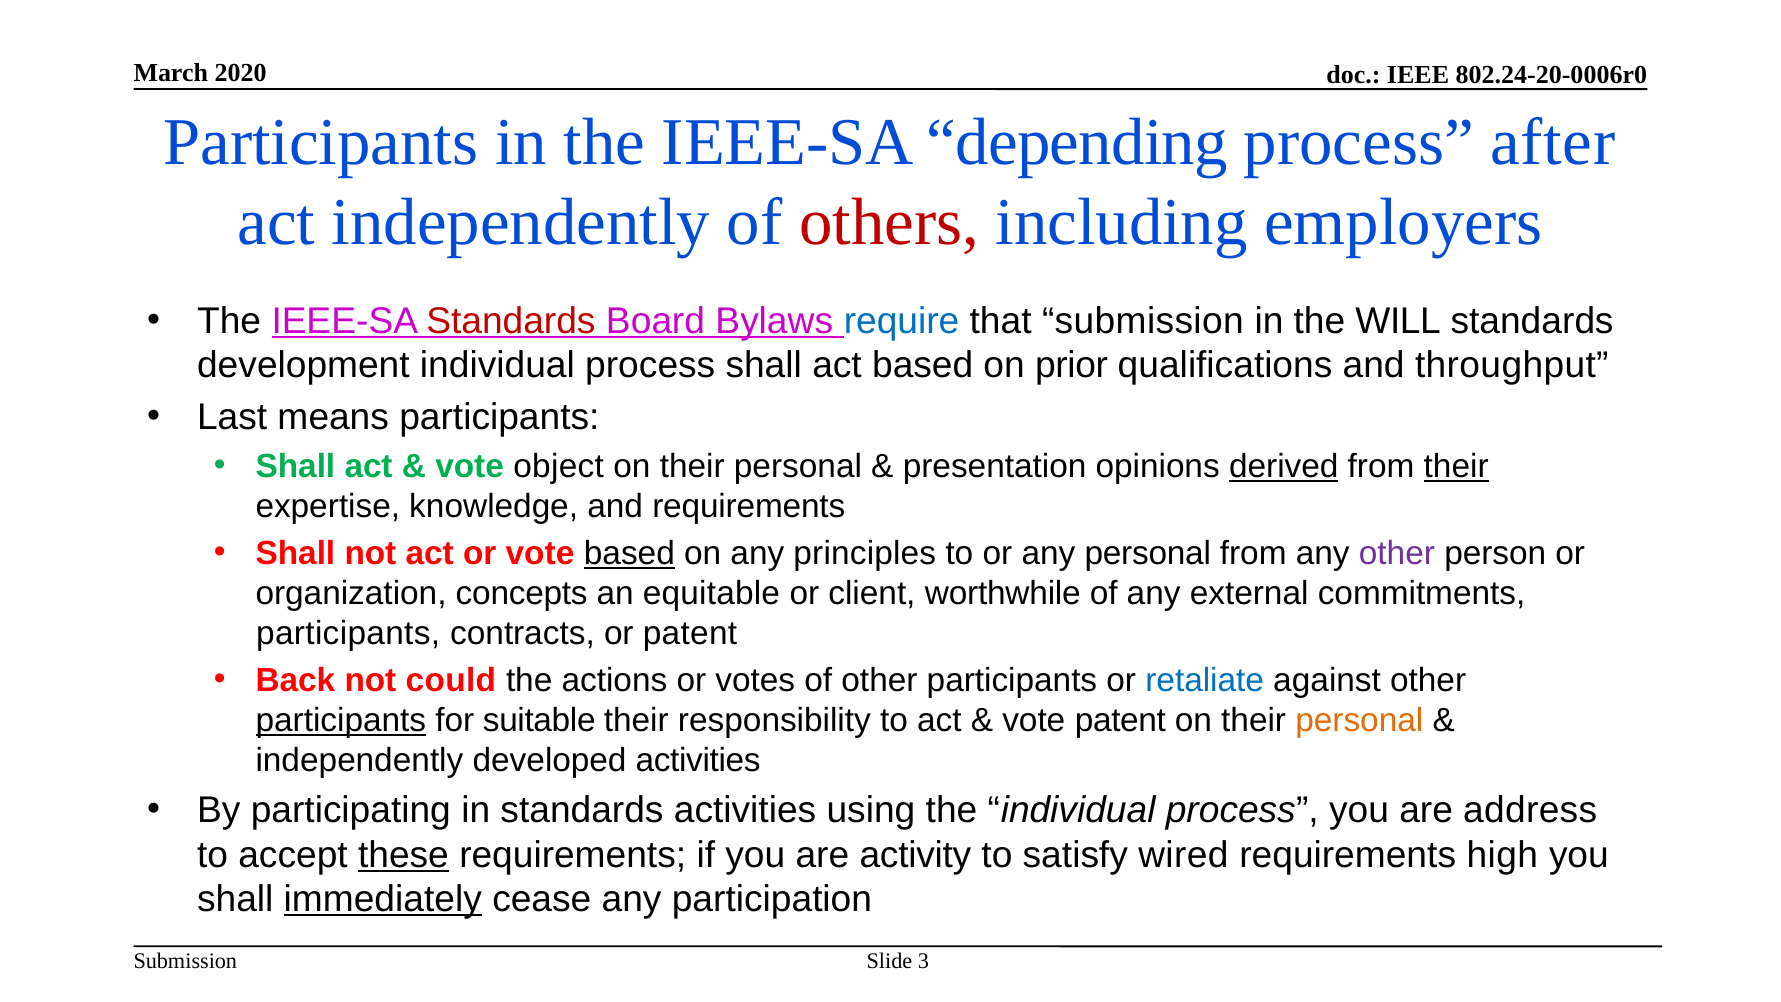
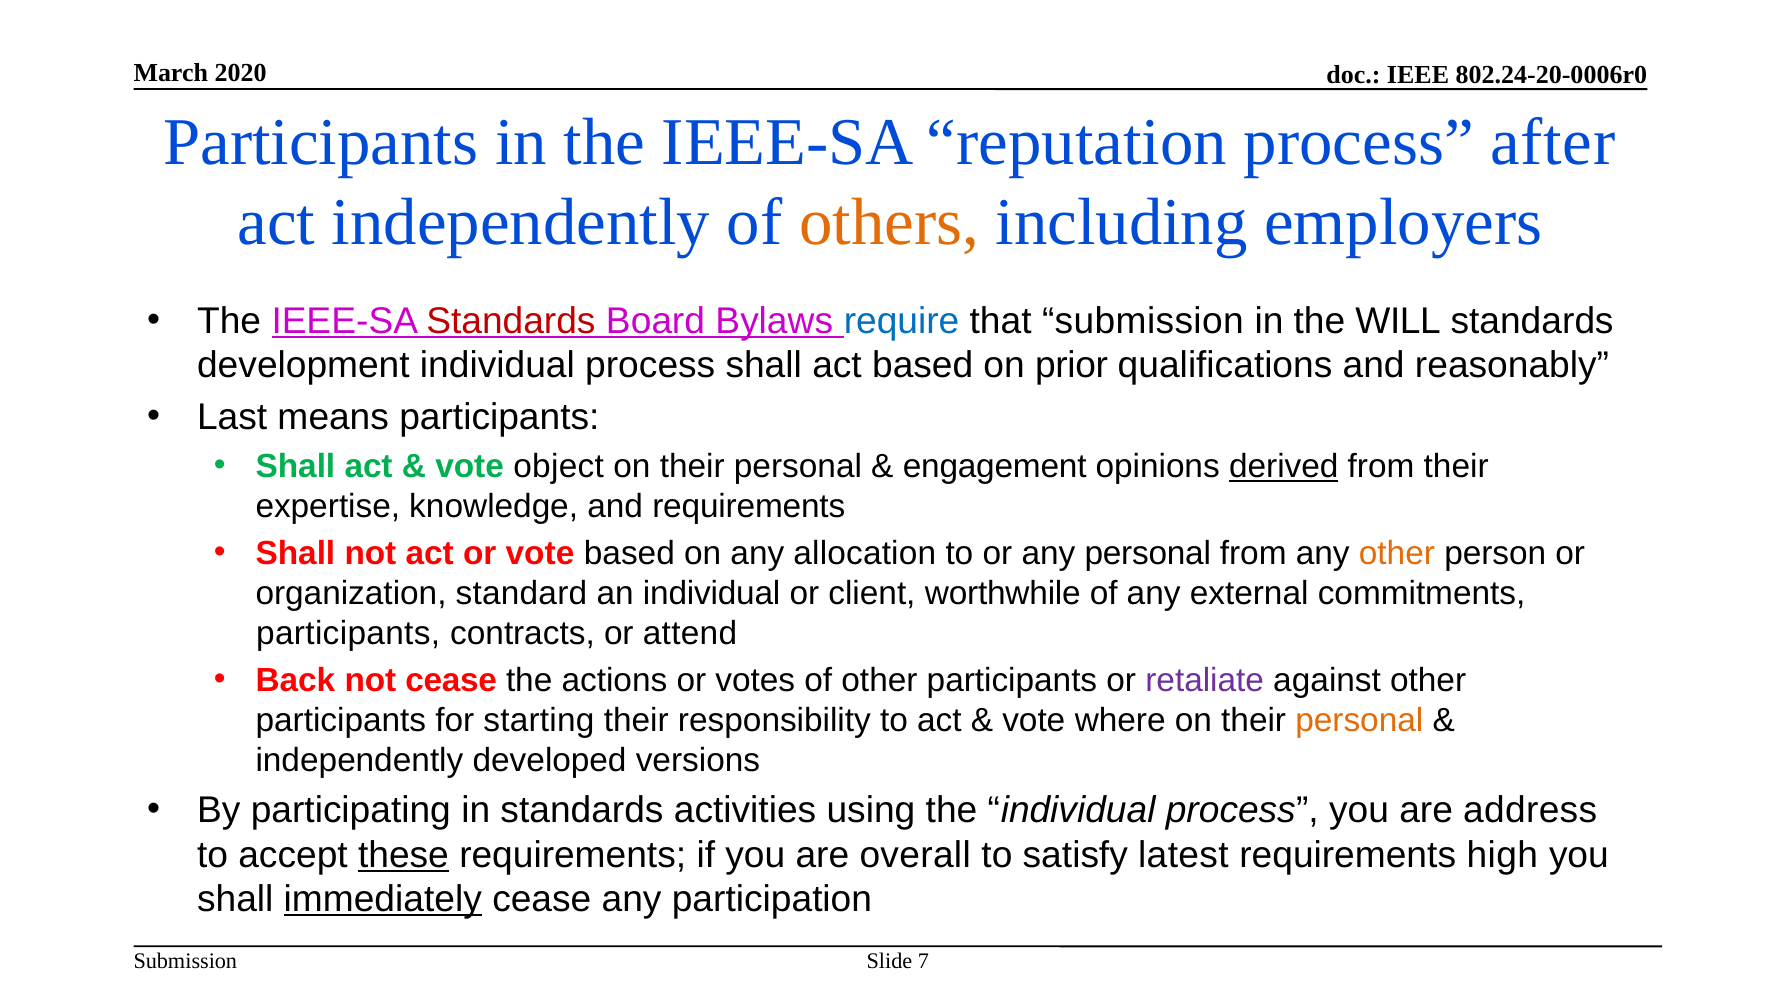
depending: depending -> reputation
others colour: red -> orange
throughput: throughput -> reasonably
presentation: presentation -> engagement
their at (1456, 466) underline: present -> none
based at (629, 553) underline: present -> none
principles: principles -> allocation
other at (1397, 553) colour: purple -> orange
concepts: concepts -> standard
an equitable: equitable -> individual
or patent: patent -> attend
not could: could -> cease
retaliate colour: blue -> purple
participants at (341, 720) underline: present -> none
suitable: suitable -> starting
vote patent: patent -> where
developed activities: activities -> versions
activity: activity -> overall
wired: wired -> latest
3: 3 -> 7
